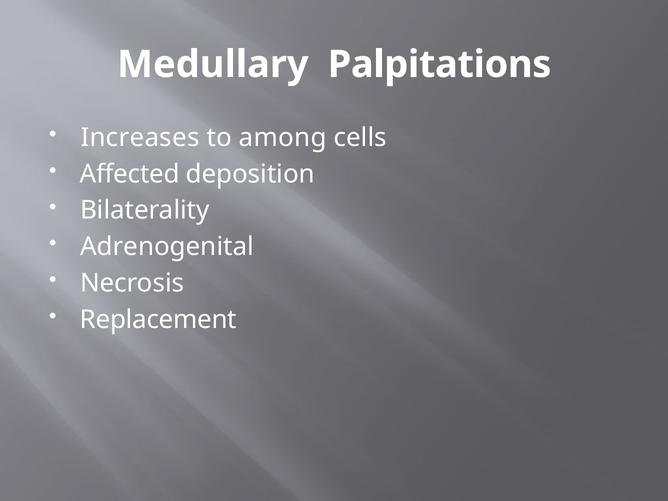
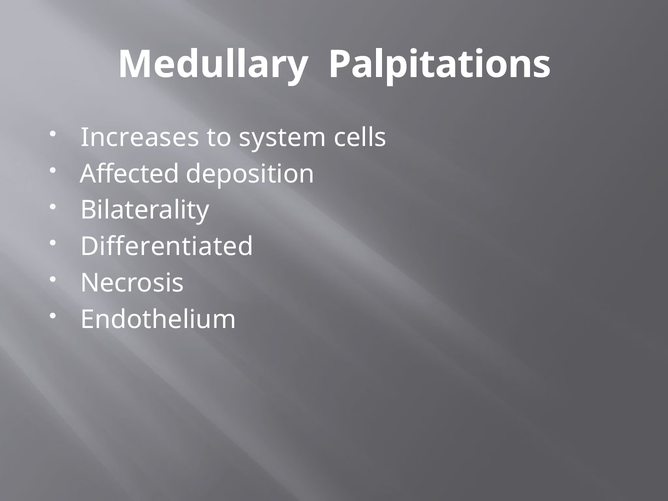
among: among -> system
Adrenogenital: Adrenogenital -> Differentiated
Replacement: Replacement -> Endothelium
